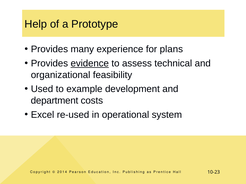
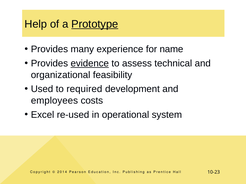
Prototype underline: none -> present
plans: plans -> name
example: example -> required
department: department -> employees
